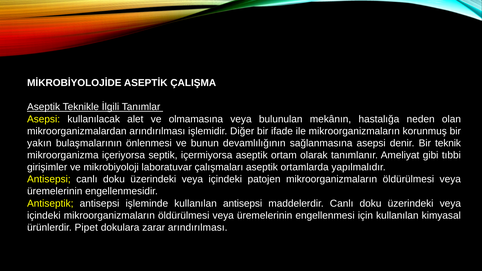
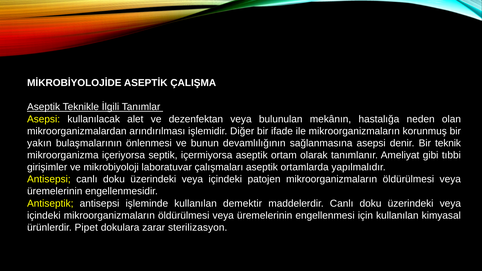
olmamasına: olmamasına -> dezenfektan
kullanılan antisepsi: antisepsi -> demektir
zarar arındırılması: arındırılması -> sterilizasyon
